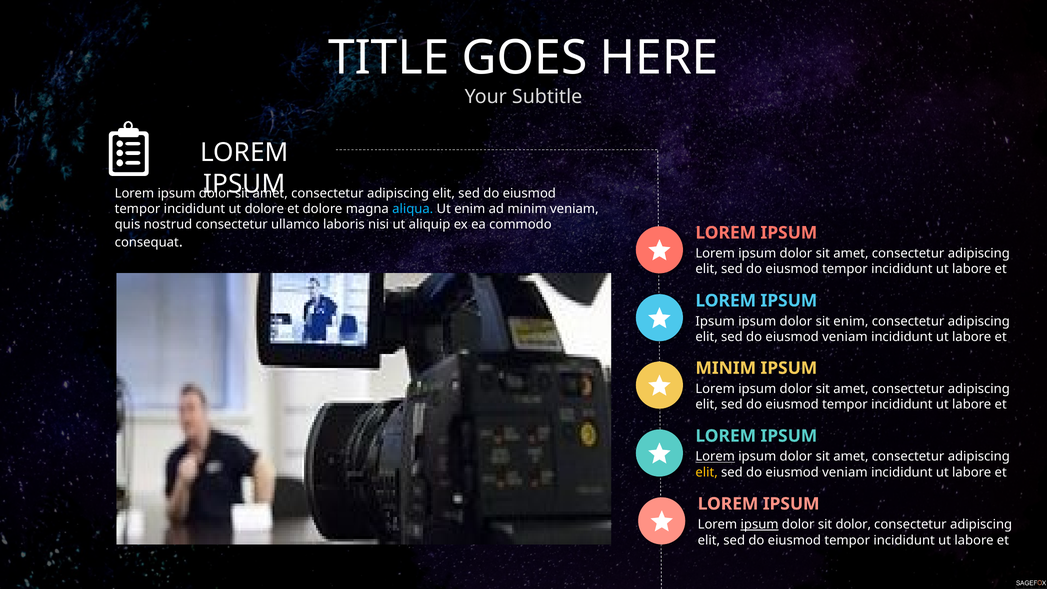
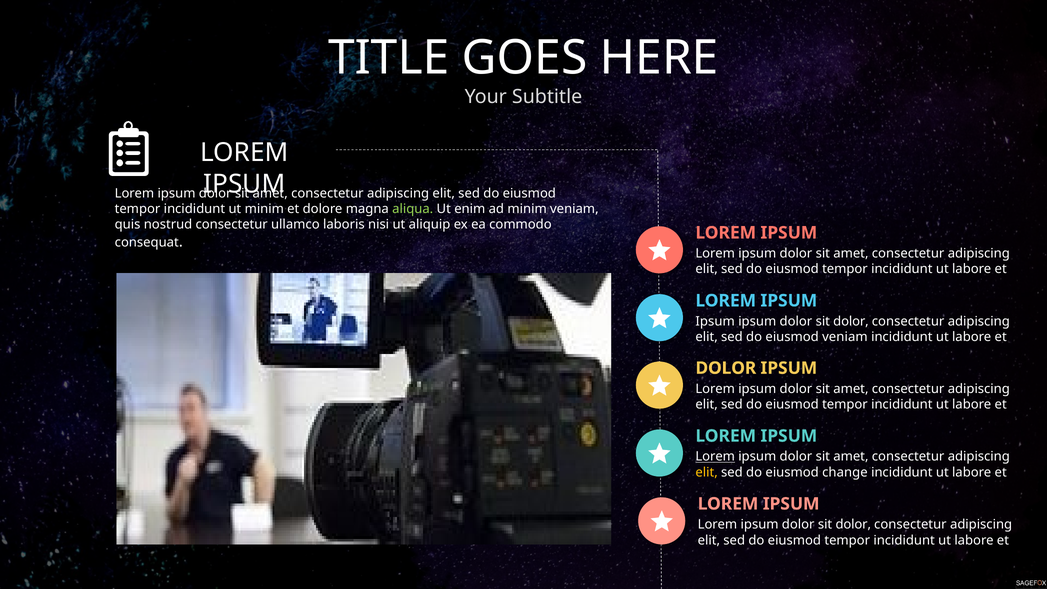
ut dolore: dolore -> minim
aliqua colour: light blue -> light green
enim at (851, 321): enim -> dolor
MINIM at (726, 368): MINIM -> DOLOR
veniam at (845, 472): veniam -> change
ipsum at (760, 524) underline: present -> none
